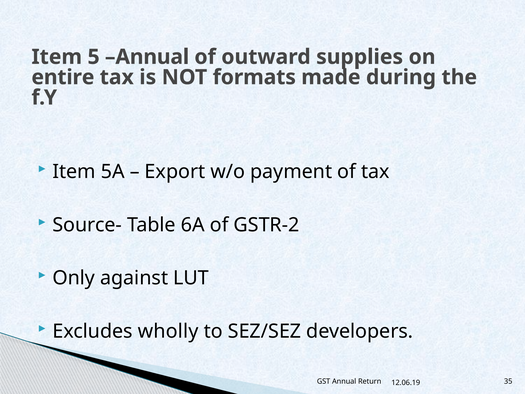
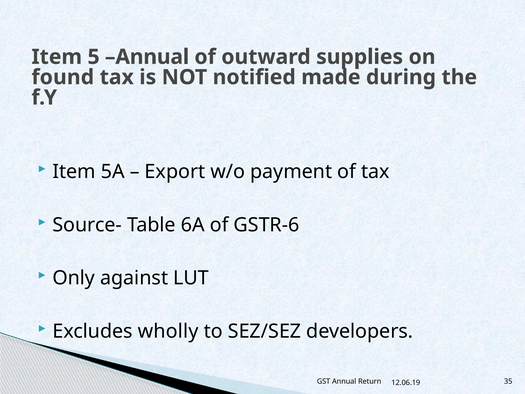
entire: entire -> found
formats: formats -> notified
GSTR-2: GSTR-2 -> GSTR-6
